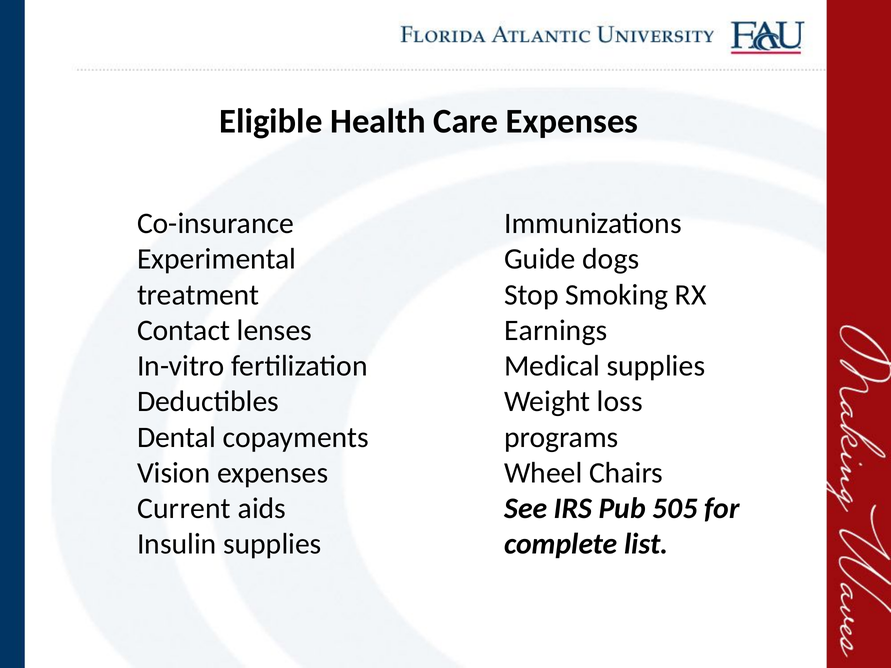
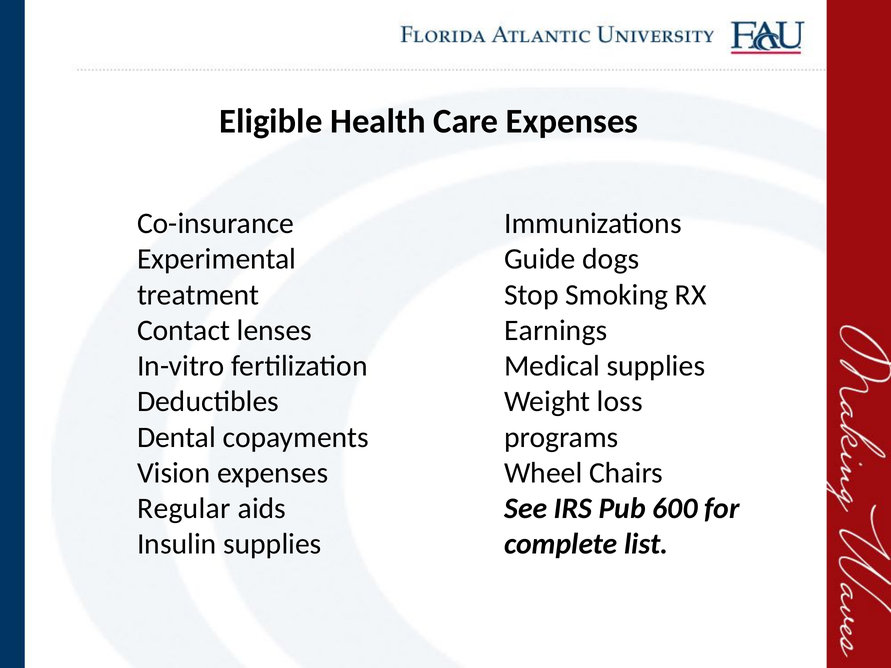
Current: Current -> Regular
505: 505 -> 600
